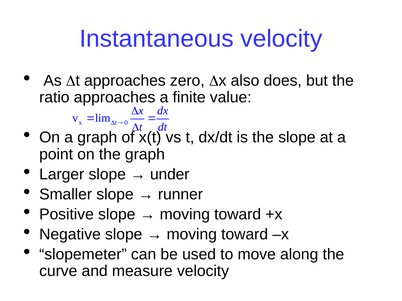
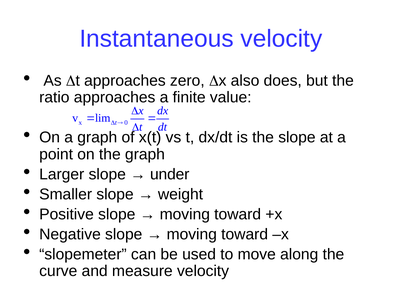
runner: runner -> weight
